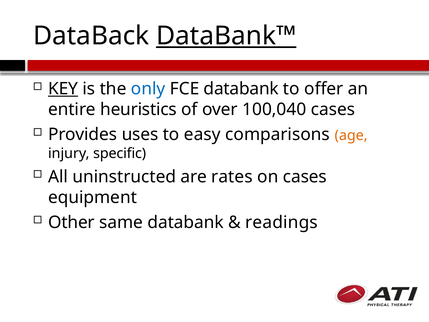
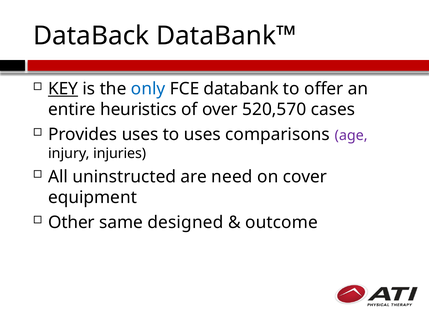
DataBank™ underline: present -> none
100,040: 100,040 -> 520,570
to easy: easy -> uses
age colour: orange -> purple
specific: specific -> injuries
rates: rates -> need
on cases: cases -> cover
same databank: databank -> designed
readings: readings -> outcome
